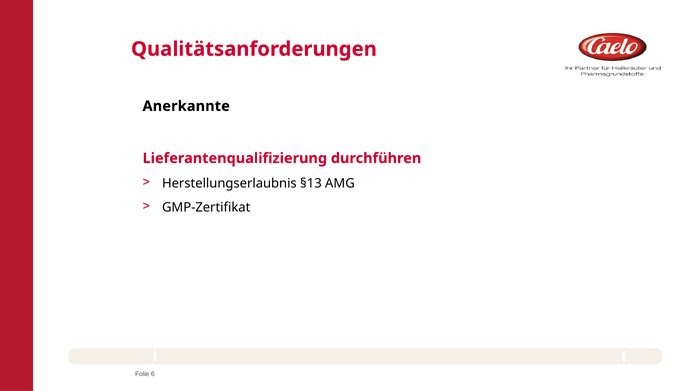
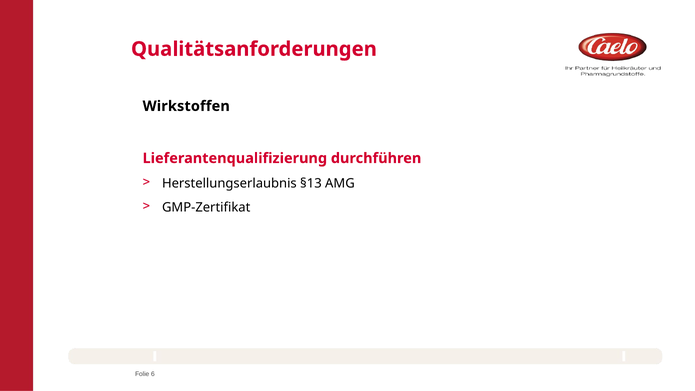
Anerkannte: Anerkannte -> Wirkstoffen
